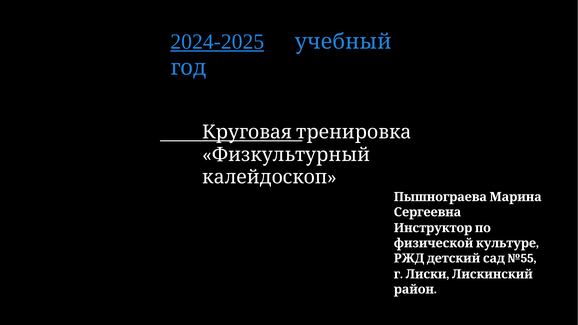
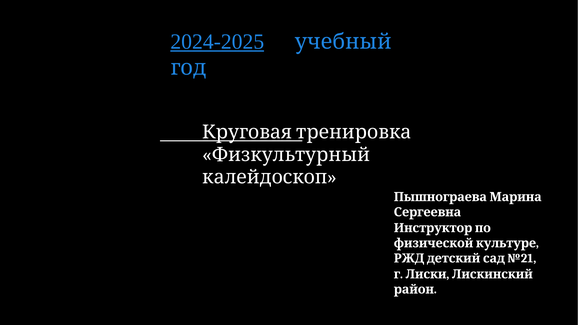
№55: №55 -> №21
